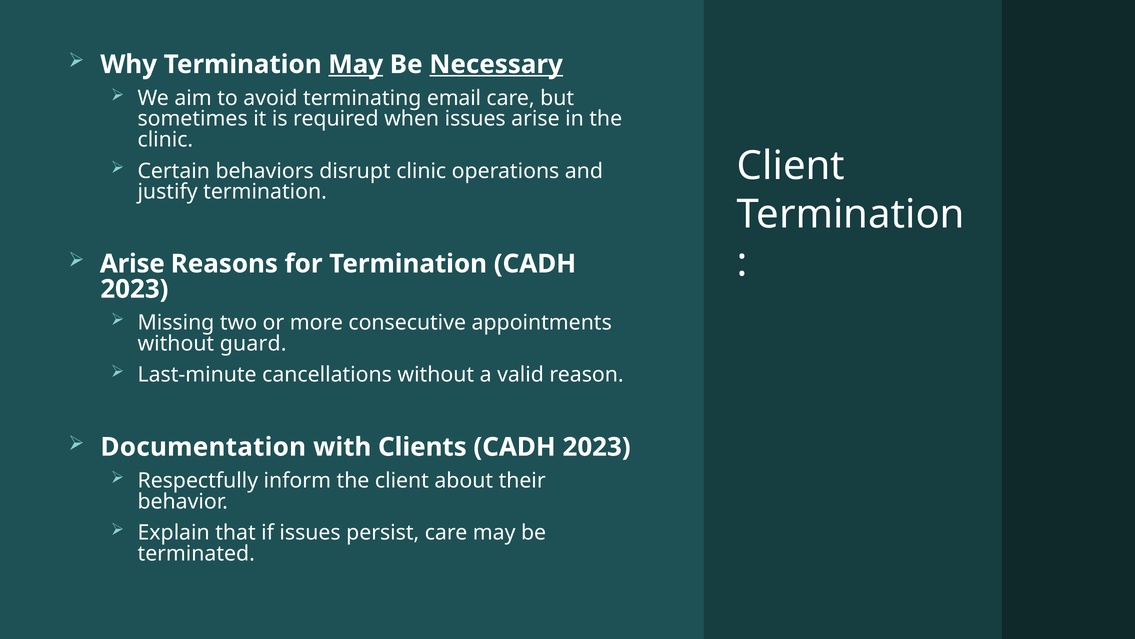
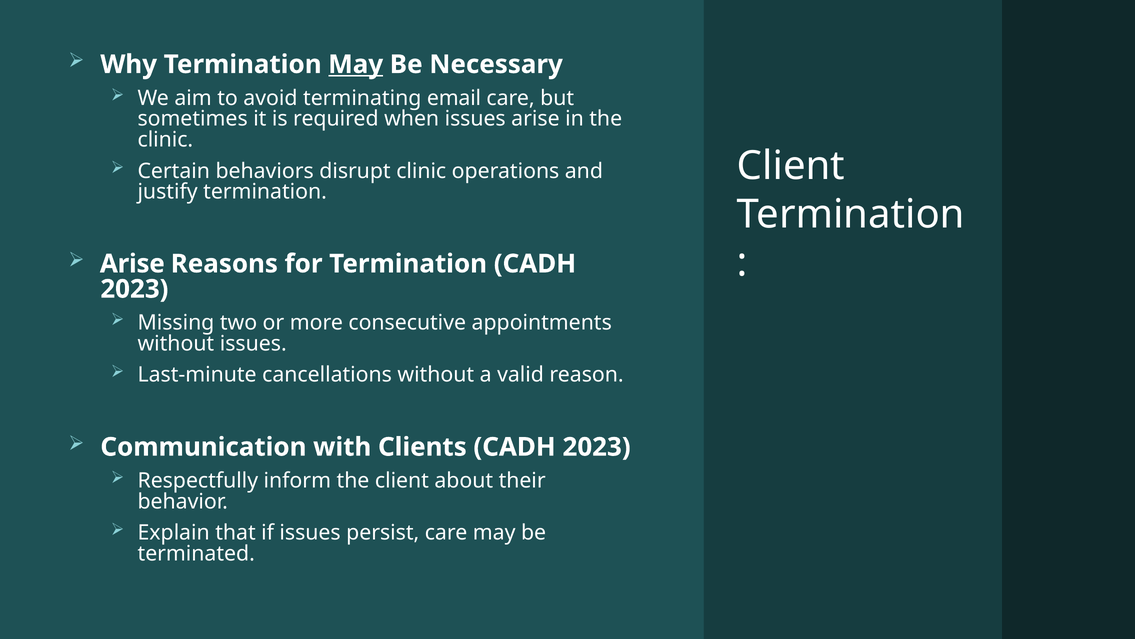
Necessary underline: present -> none
without guard: guard -> issues
Documentation: Documentation -> Communication
